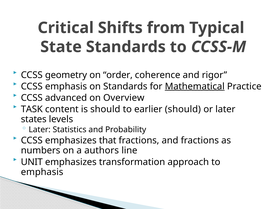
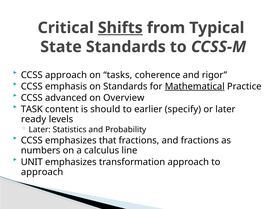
Shifts underline: none -> present
CCSS geometry: geometry -> approach
order: order -> tasks
earlier should: should -> specify
states: states -> ready
authors: authors -> calculus
emphasis at (42, 172): emphasis -> approach
